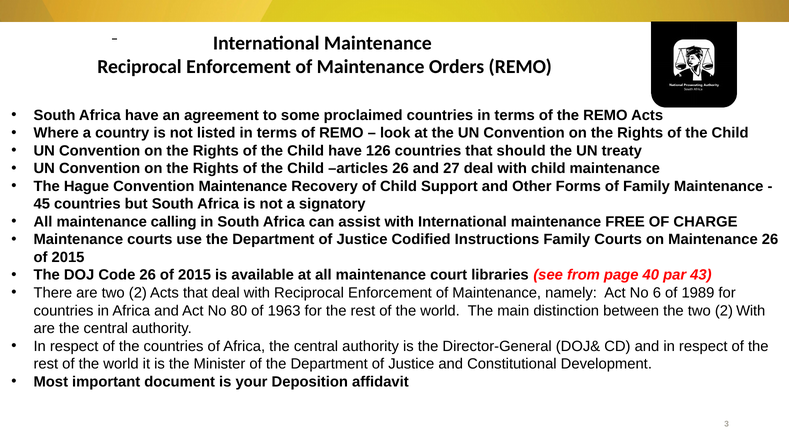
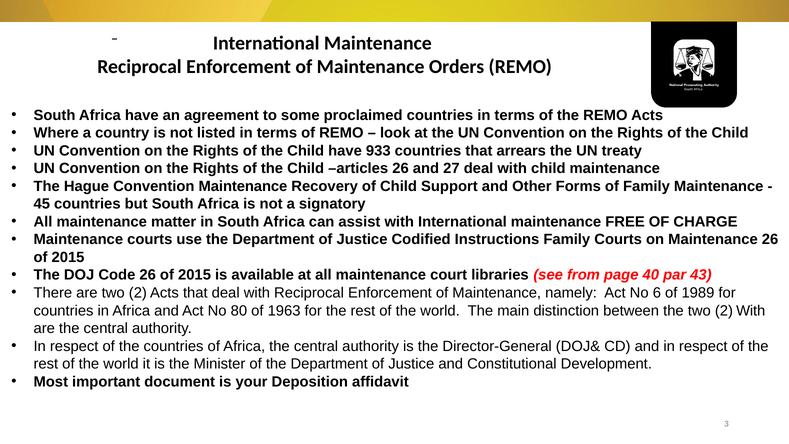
126: 126 -> 933
should: should -> arrears
calling: calling -> matter
